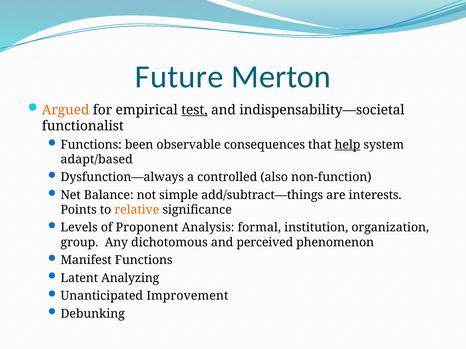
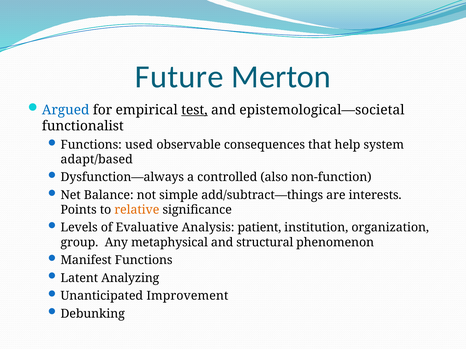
Argued colour: orange -> blue
indispensability—societal: indispensability—societal -> epistemological—societal
been: been -> used
help underline: present -> none
Proponent: Proponent -> Evaluative
formal: formal -> patient
dichotomous: dichotomous -> metaphysical
perceived: perceived -> structural
